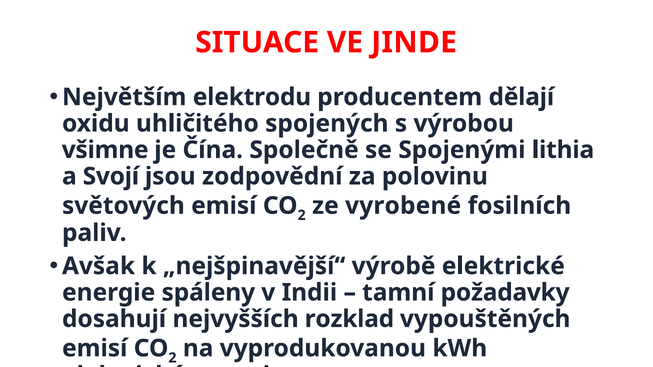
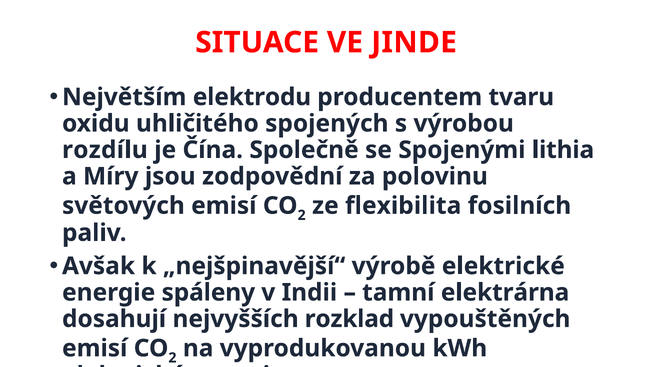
dělají: dělají -> tvaru
všimne: všimne -> rozdílu
Svojí: Svojí -> Míry
vyrobené: vyrobené -> flexibilita
požadavky: požadavky -> elektrárna
